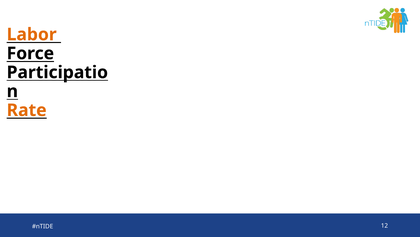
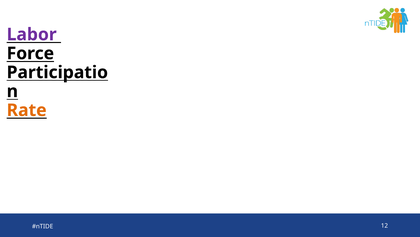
Labor colour: orange -> purple
